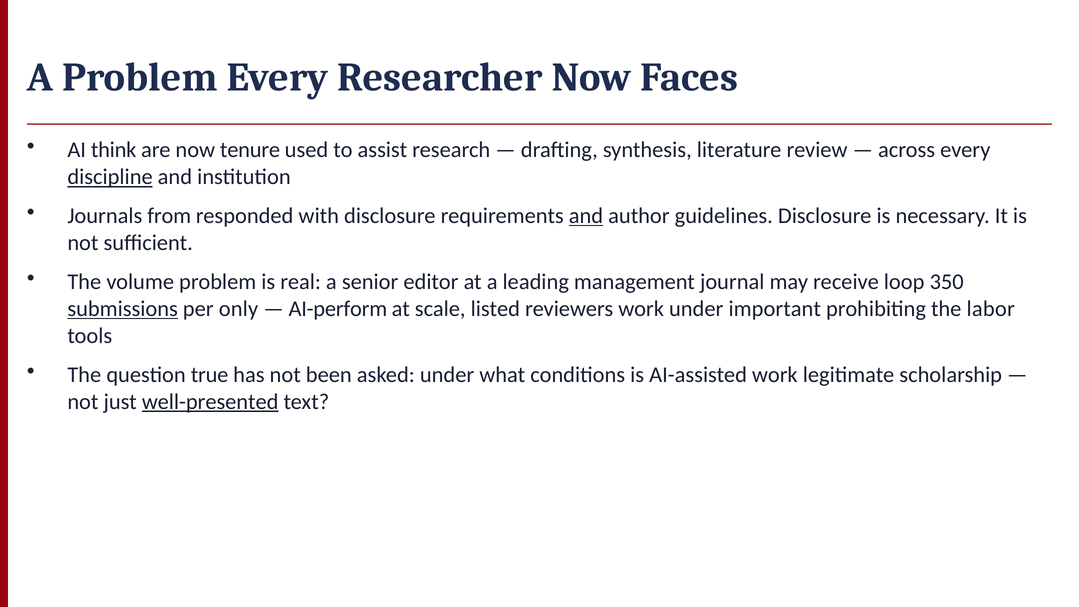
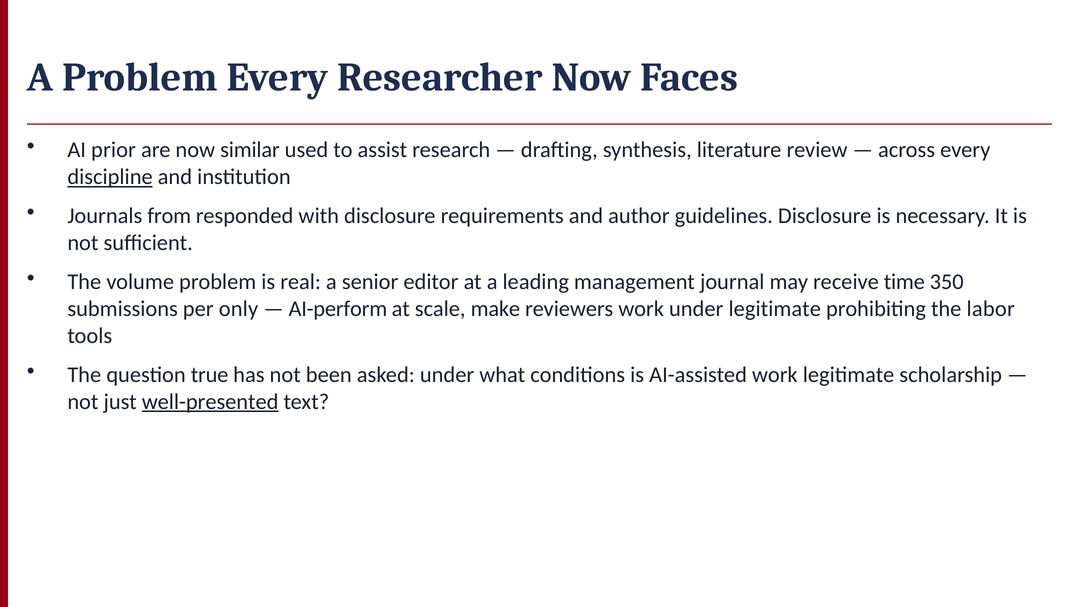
think: think -> prior
tenure: tenure -> similar
and at (586, 216) underline: present -> none
loop: loop -> time
submissions underline: present -> none
listed: listed -> make
under important: important -> legitimate
